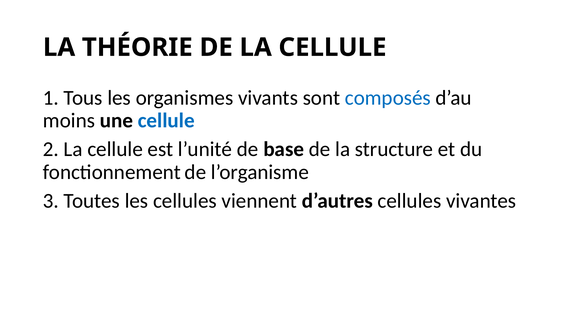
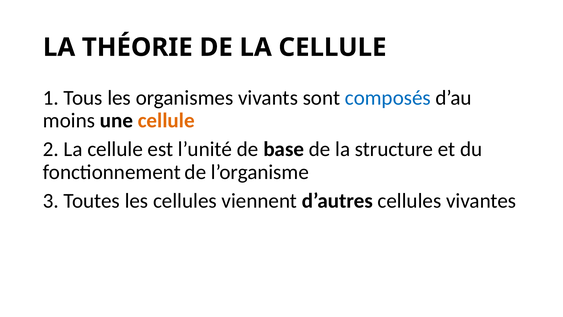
cellule at (166, 120) colour: blue -> orange
